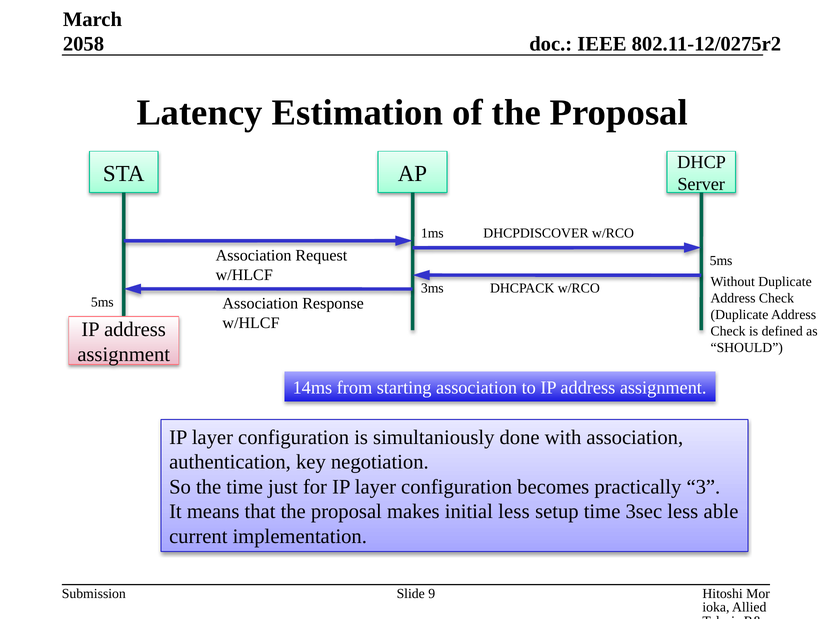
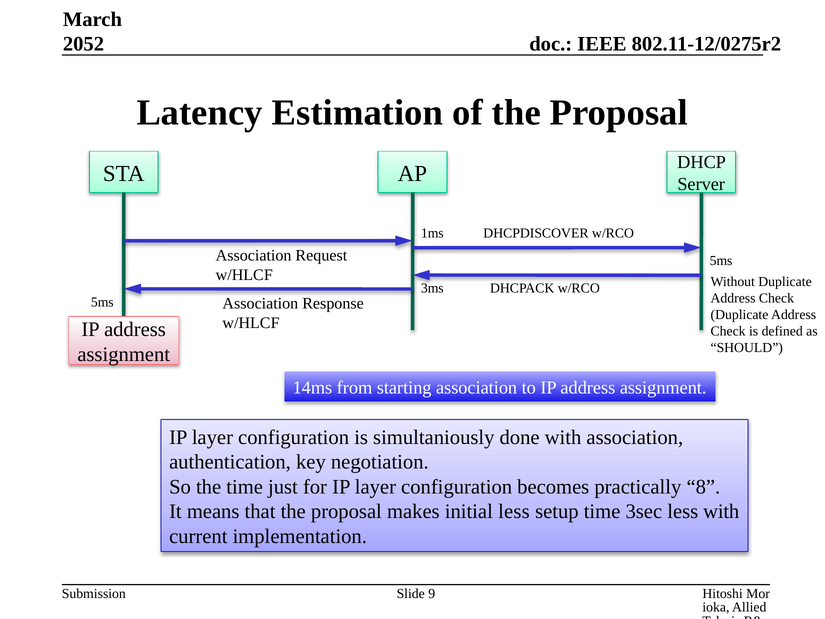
2058: 2058 -> 2052
3: 3 -> 8
less able: able -> with
